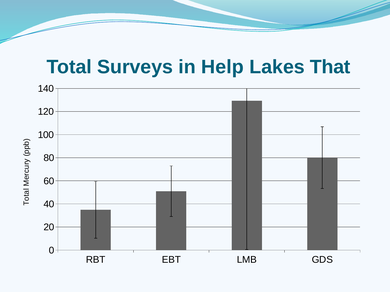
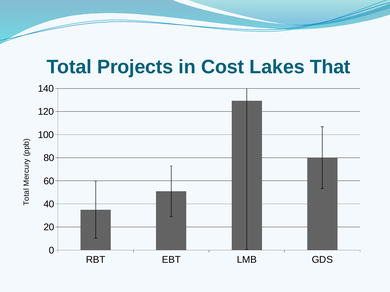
Surveys: Surveys -> Projects
Help: Help -> Cost
